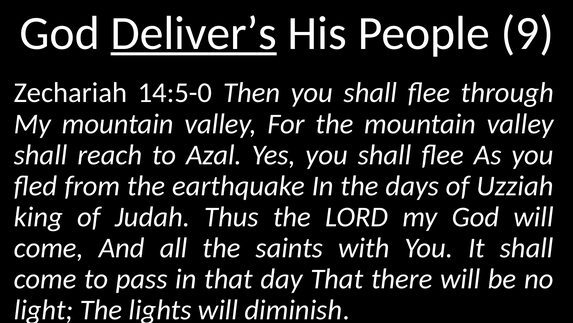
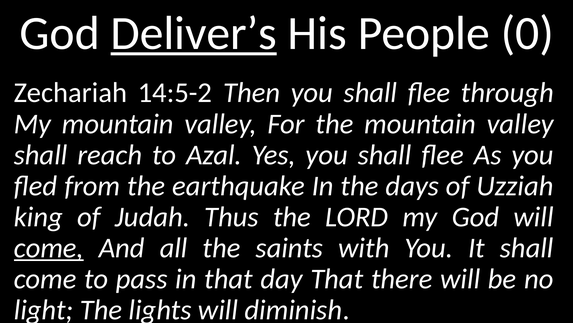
9: 9 -> 0
14:5-0: 14:5-0 -> 14:5-2
come at (49, 247) underline: none -> present
